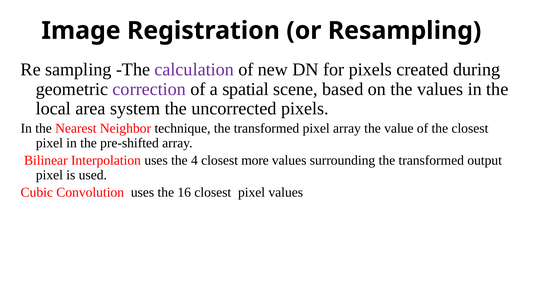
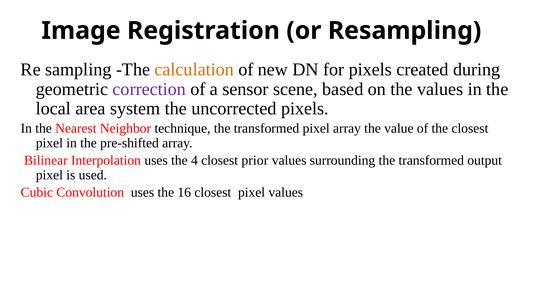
calculation colour: purple -> orange
spatial: spatial -> sensor
more: more -> prior
